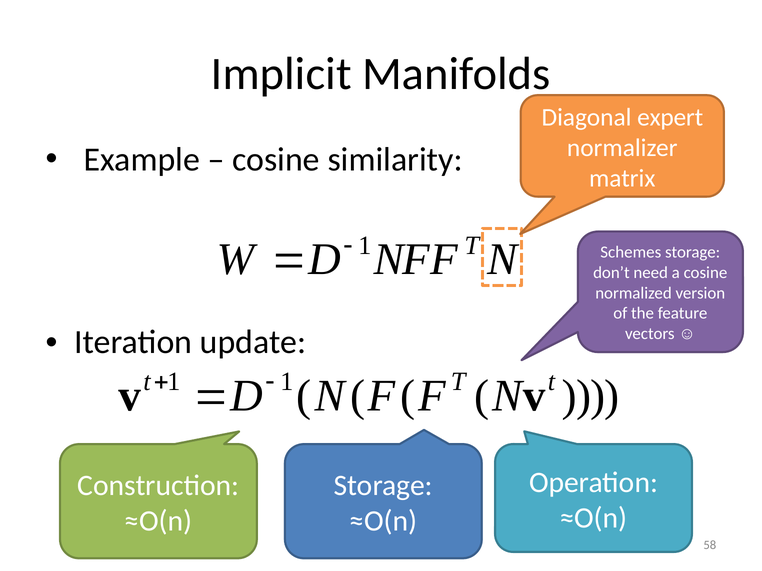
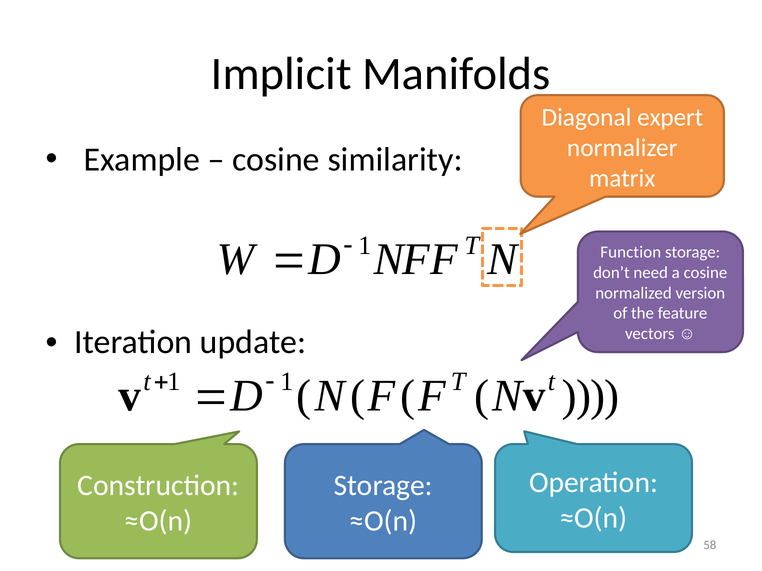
Schemes: Schemes -> Function
